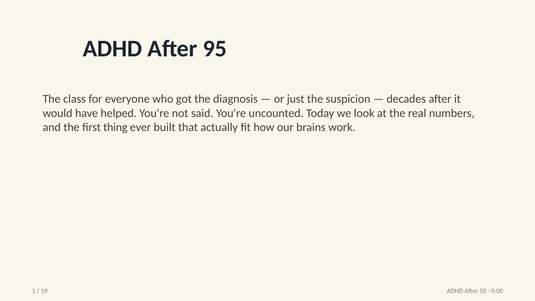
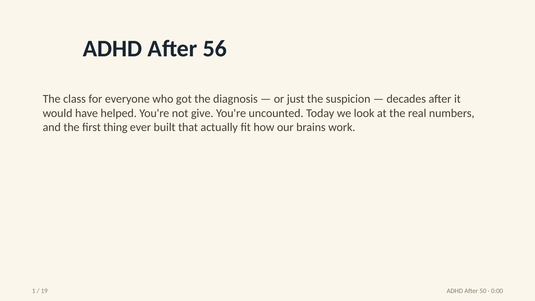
95: 95 -> 56
said: said -> give
